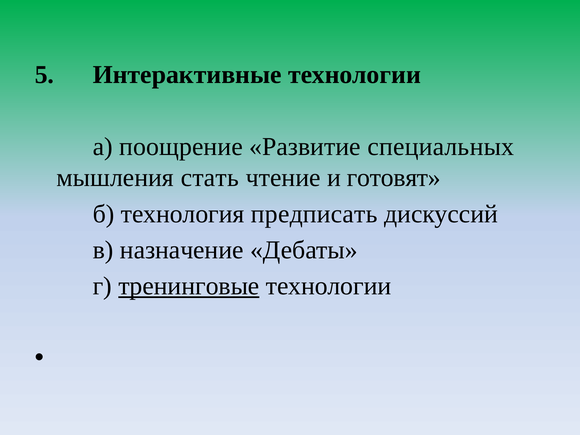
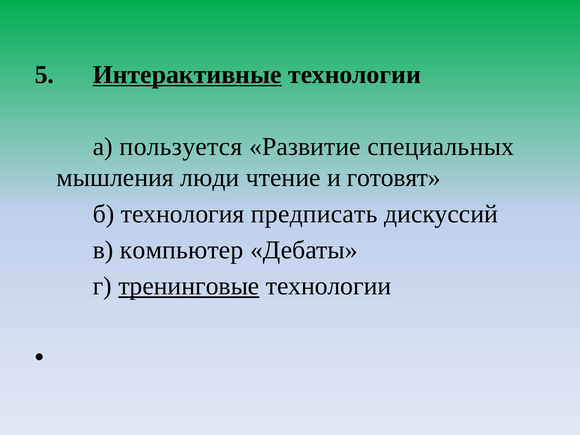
Интерактивные underline: none -> present
поощрение: поощрение -> пользуется
стать: стать -> люди
назначение: назначение -> компьютер
